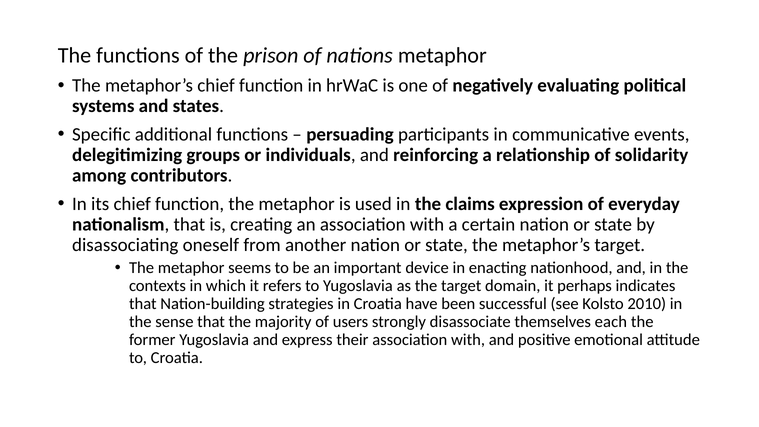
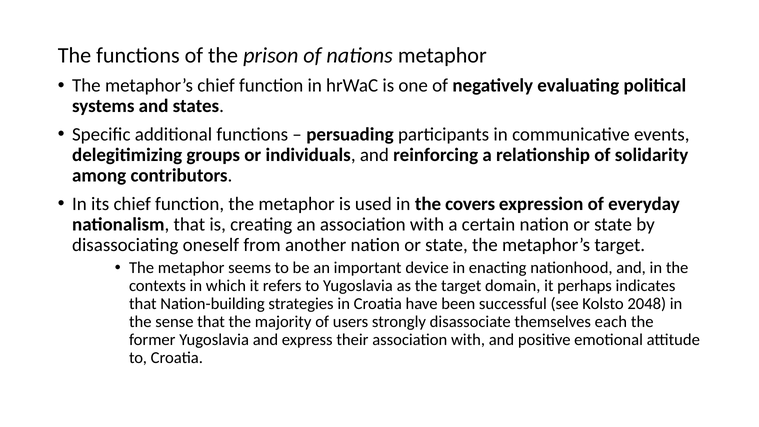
claims: claims -> covers
2010: 2010 -> 2048
